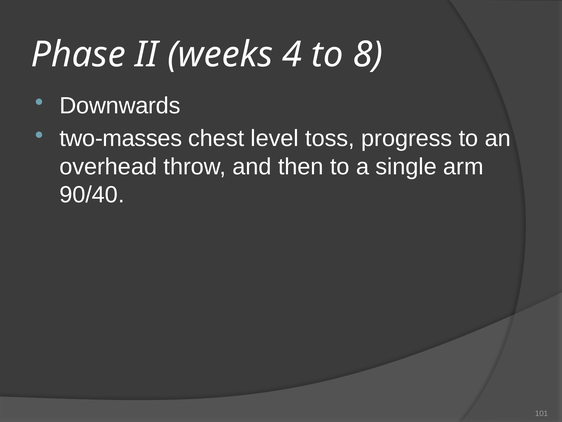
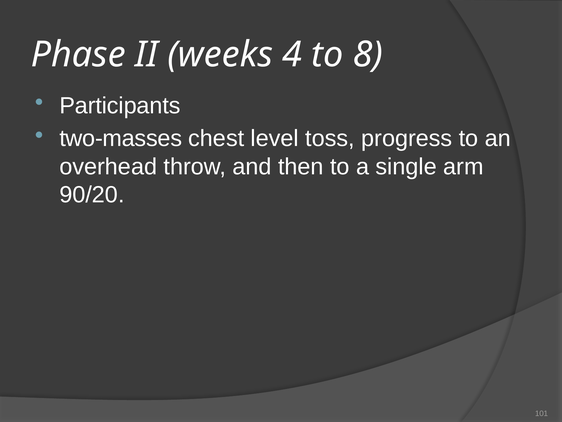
Downwards: Downwards -> Participants
90/40: 90/40 -> 90/20
